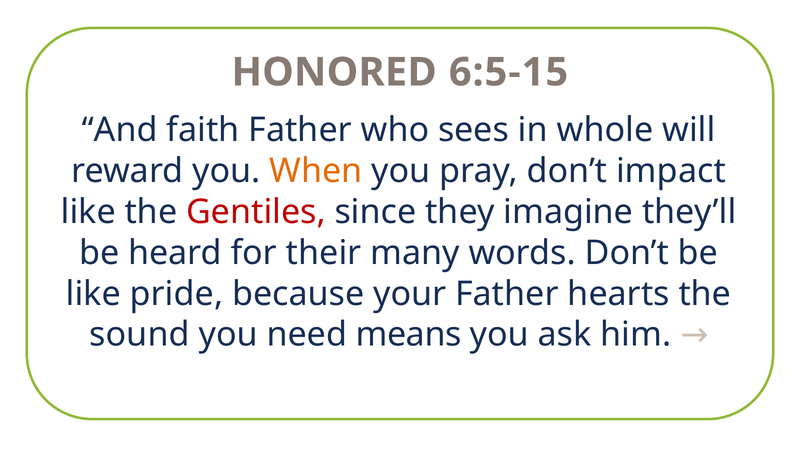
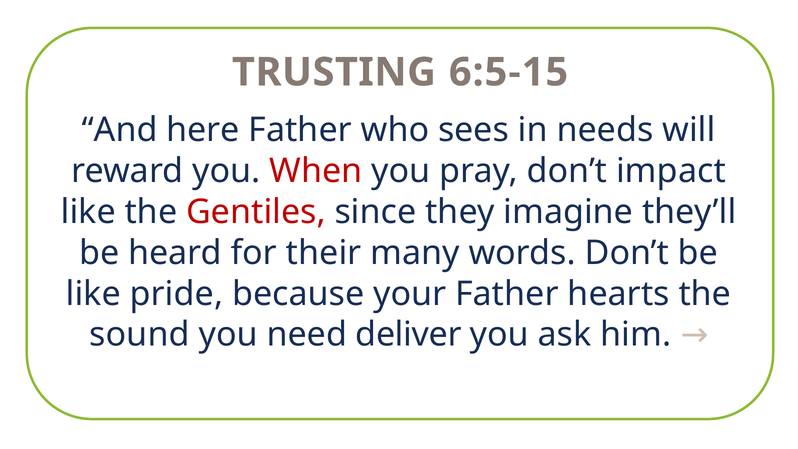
HONORED: HONORED -> TRUSTING
faith: faith -> here
whole: whole -> needs
When colour: orange -> red
means: means -> deliver
